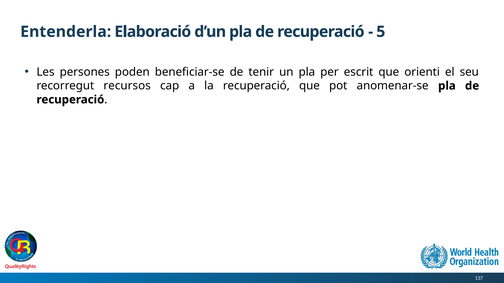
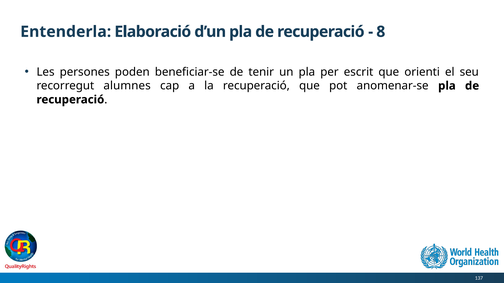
5: 5 -> 8
recursos: recursos -> alumnes
